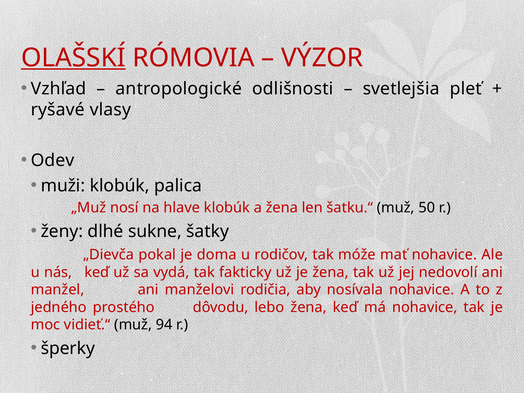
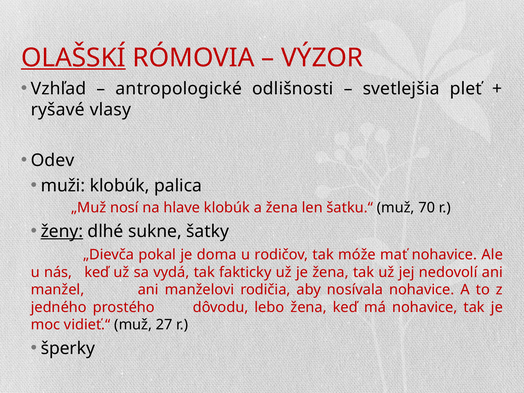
50: 50 -> 70
ženy underline: none -> present
94: 94 -> 27
